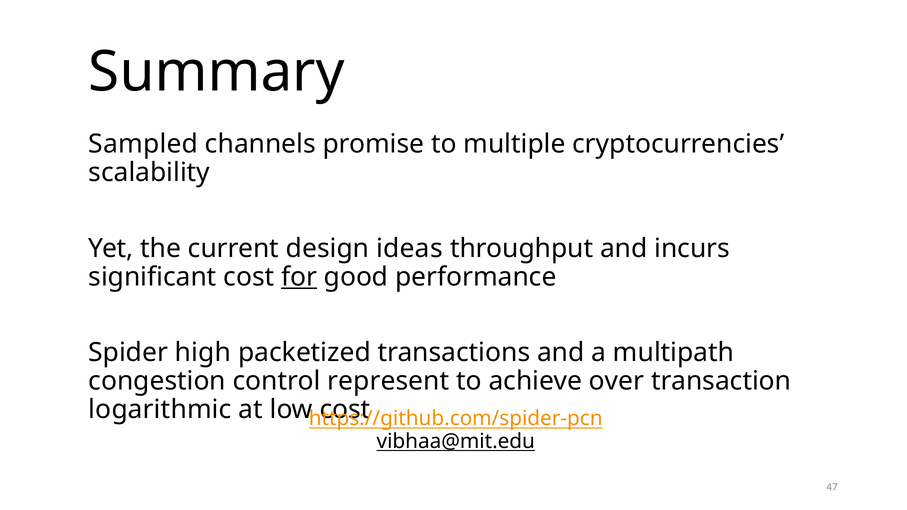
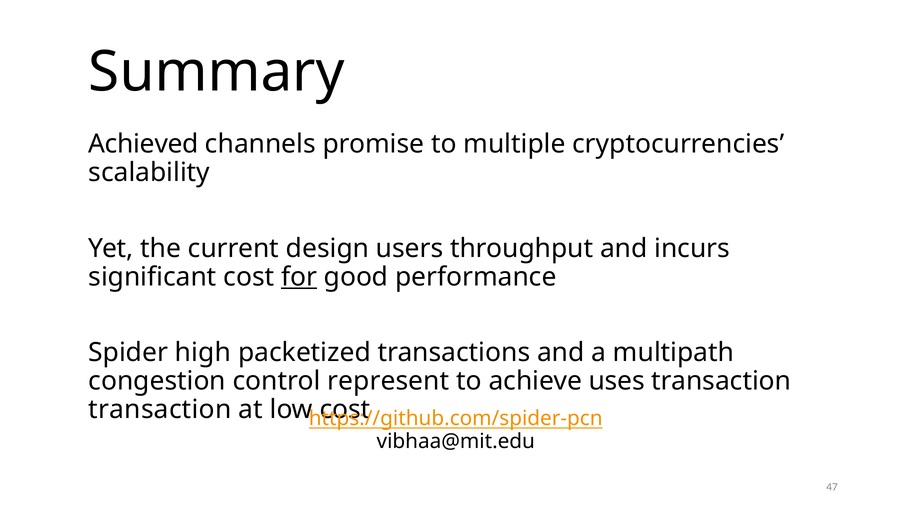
Sampled: Sampled -> Achieved
ideas: ideas -> users
over: over -> uses
logarithmic at (160, 410): logarithmic -> transaction
vibhaa@mit.edu underline: present -> none
